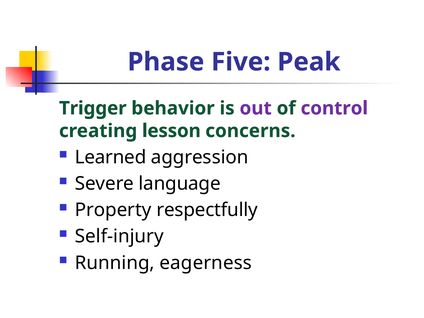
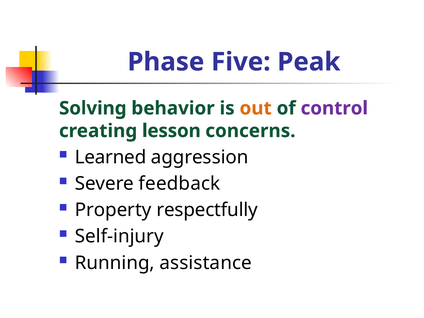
Trigger: Trigger -> Solving
out colour: purple -> orange
language: language -> feedback
eagerness: eagerness -> assistance
